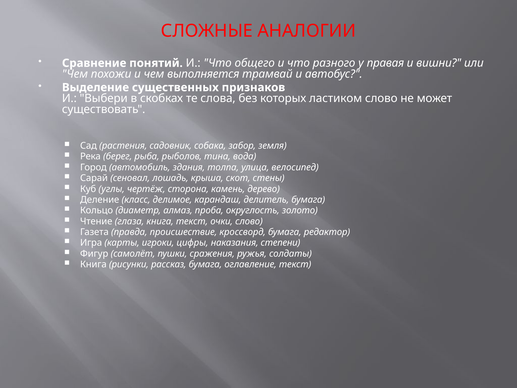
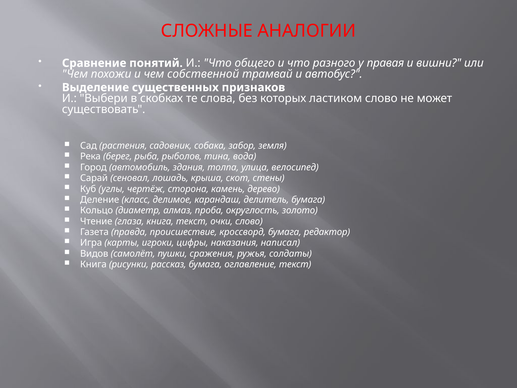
выполняется: выполняется -> собственной
степени: степени -> написал
Фигур: Фигур -> Видов
